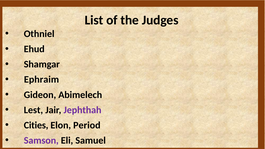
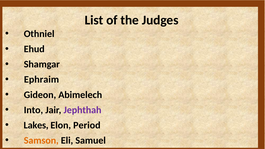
Lest: Lest -> Into
Cities: Cities -> Lakes
Samson colour: purple -> orange
